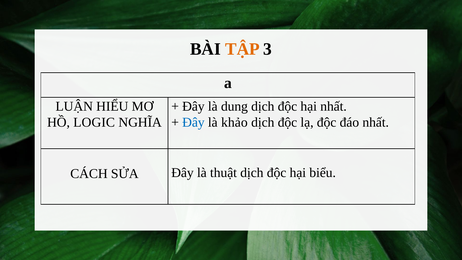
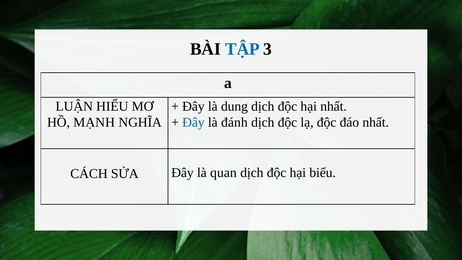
TẬP colour: orange -> blue
LOGIC: LOGIC -> MẠNH
khảo: khảo -> đánh
thuật: thuật -> quan
